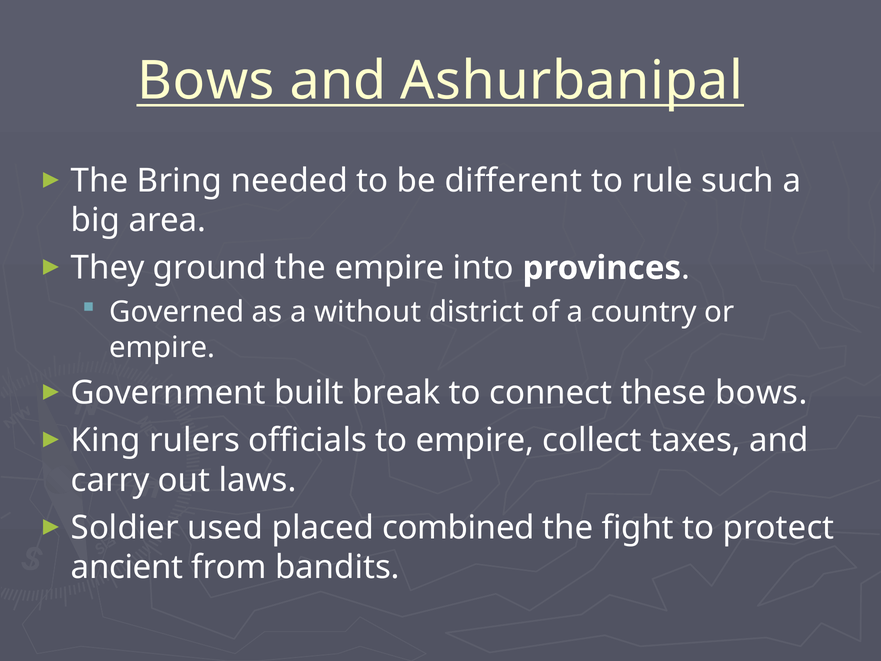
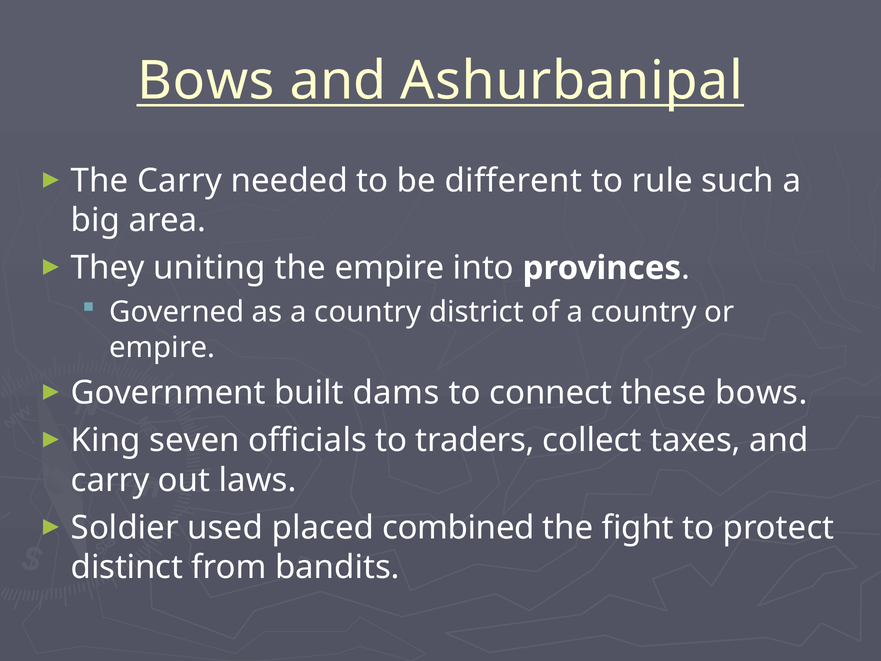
The Bring: Bring -> Carry
ground: ground -> uniting
as a without: without -> country
break: break -> dams
rulers: rulers -> seven
to empire: empire -> traders
ancient: ancient -> distinct
